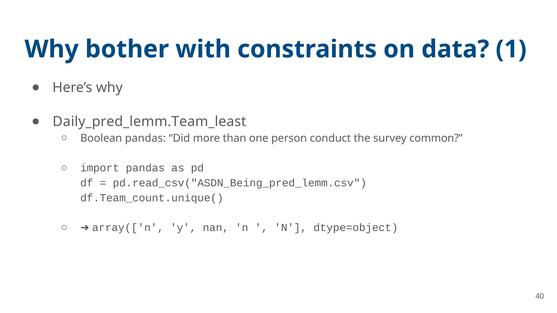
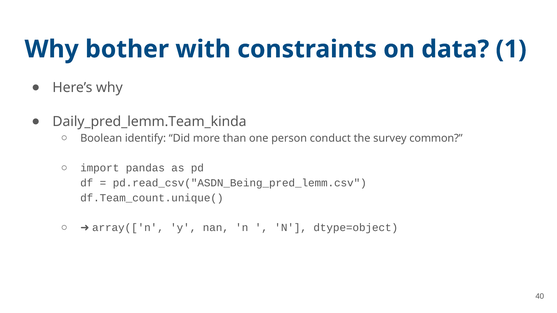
Daily_pred_lemm.Team_least: Daily_pred_lemm.Team_least -> Daily_pred_lemm.Team_kinda
Boolean pandas: pandas -> identify
